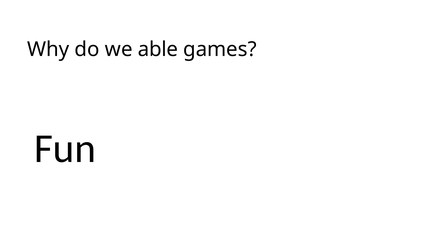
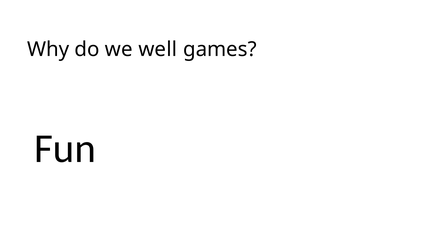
able: able -> well
